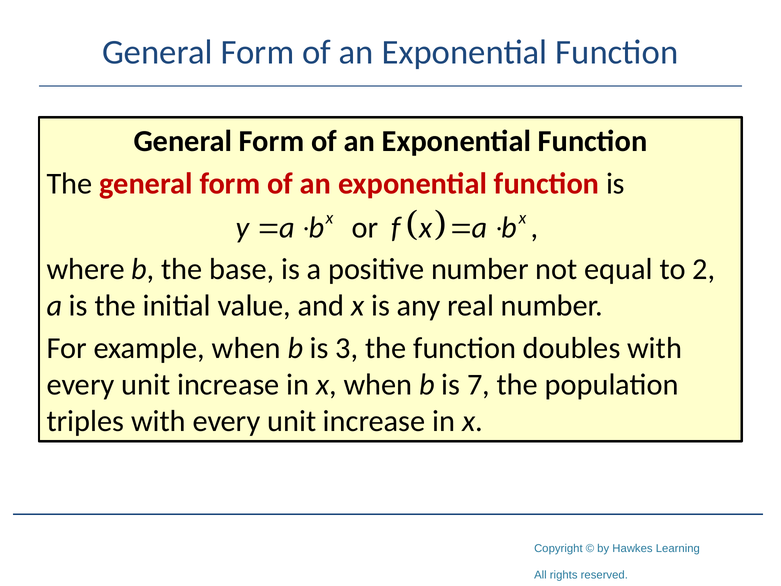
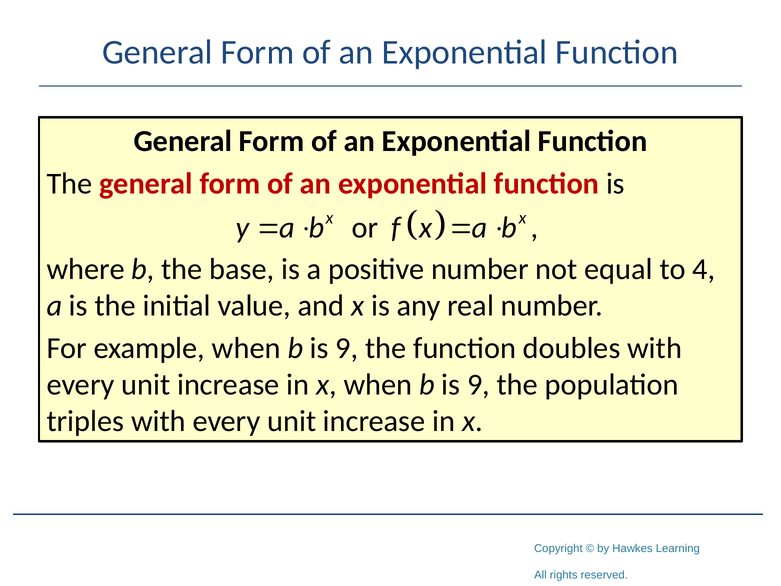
2: 2 -> 4
3 at (347, 348): 3 -> 9
7 at (478, 384): 7 -> 9
